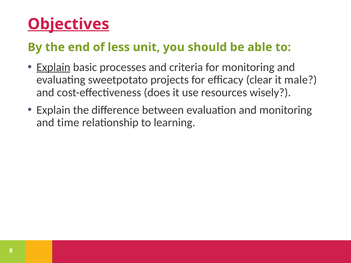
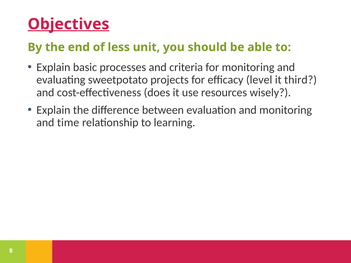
Explain at (53, 67) underline: present -> none
clear: clear -> level
male: male -> third
